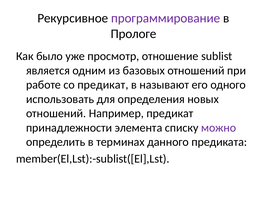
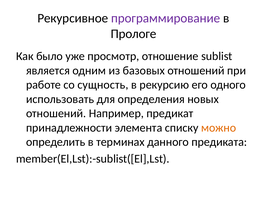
со предикат: предикат -> сущность
называют: называют -> рекурсию
можно colour: purple -> orange
